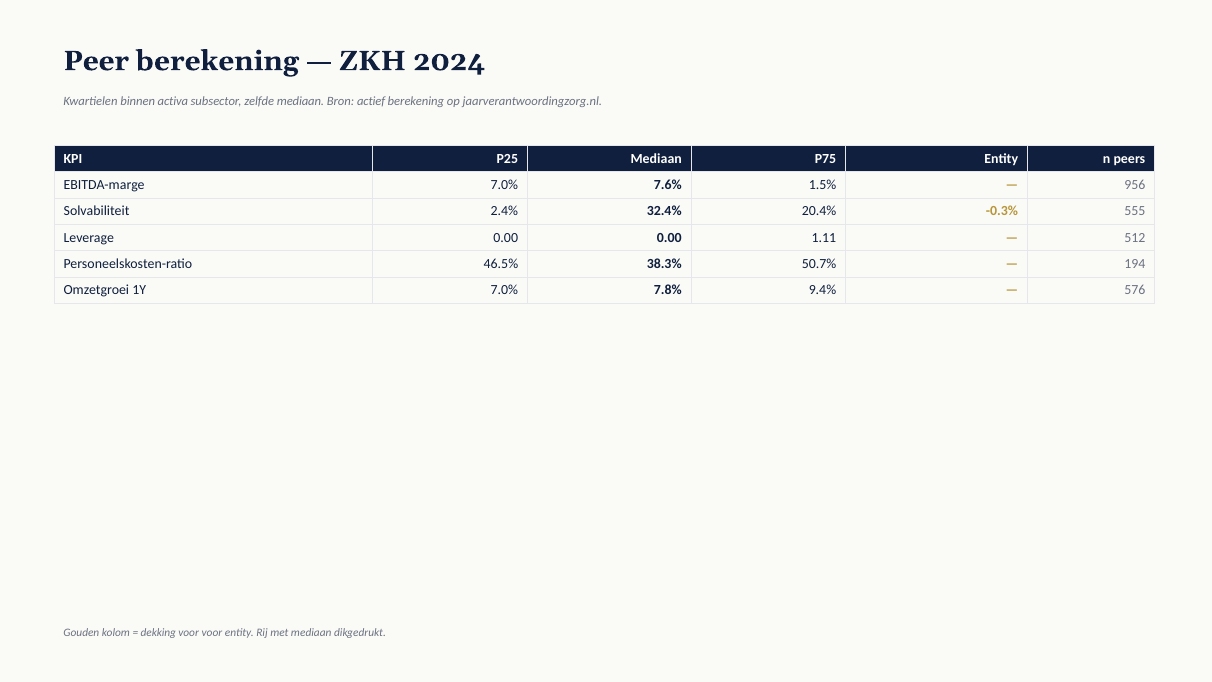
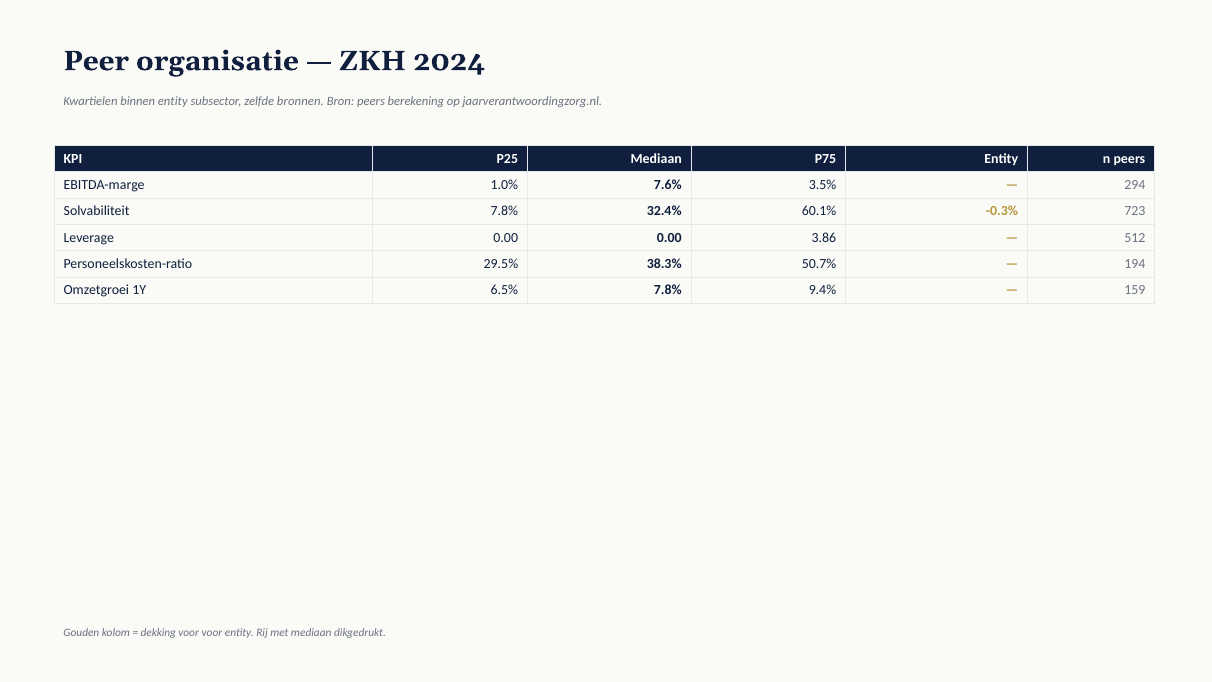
Peer berekening: berekening -> organisatie
binnen activa: activa -> entity
zelfde mediaan: mediaan -> bronnen
Bron actief: actief -> peers
EBITDA-marge 7.0%: 7.0% -> 1.0%
1.5%: 1.5% -> 3.5%
956: 956 -> 294
Solvabiliteit 2.4%: 2.4% -> 7.8%
20.4%: 20.4% -> 60.1%
555: 555 -> 723
1.11: 1.11 -> 3.86
46.5%: 46.5% -> 29.5%
1Y 7.0%: 7.0% -> 6.5%
576: 576 -> 159
